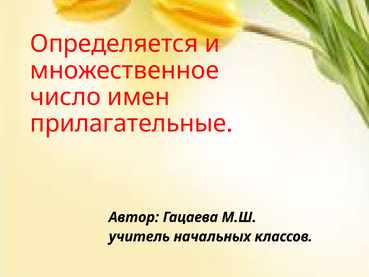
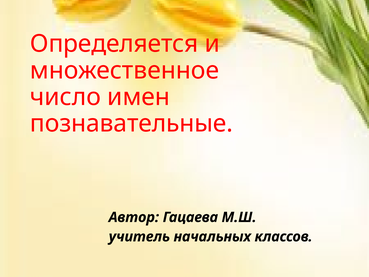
прилагательные: прилагательные -> познавательные
